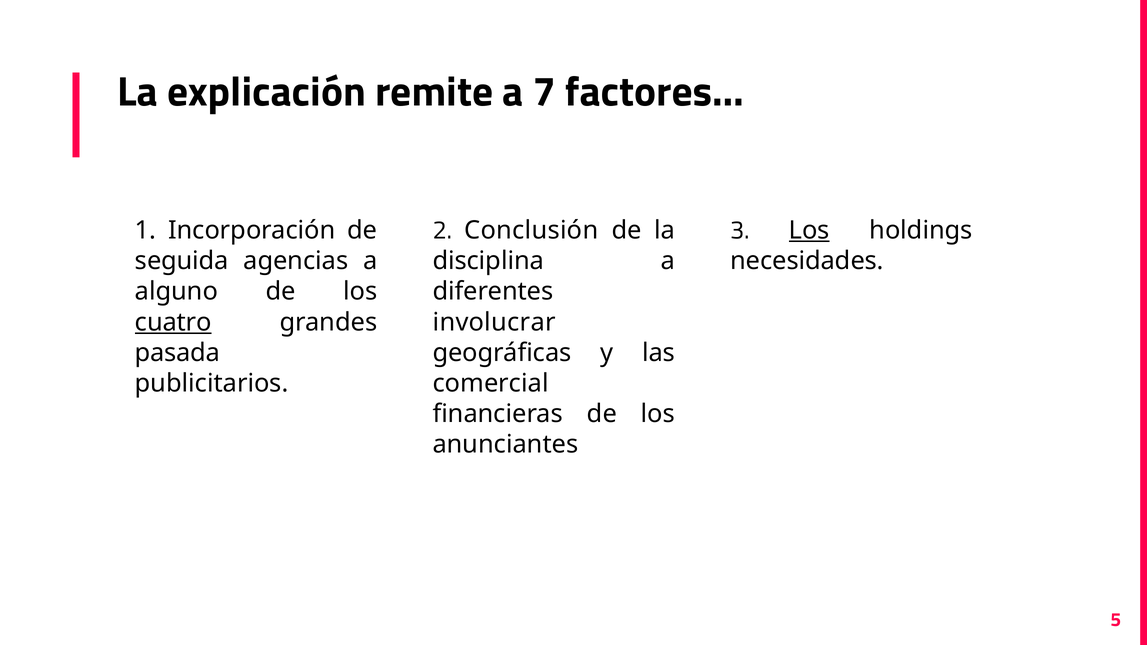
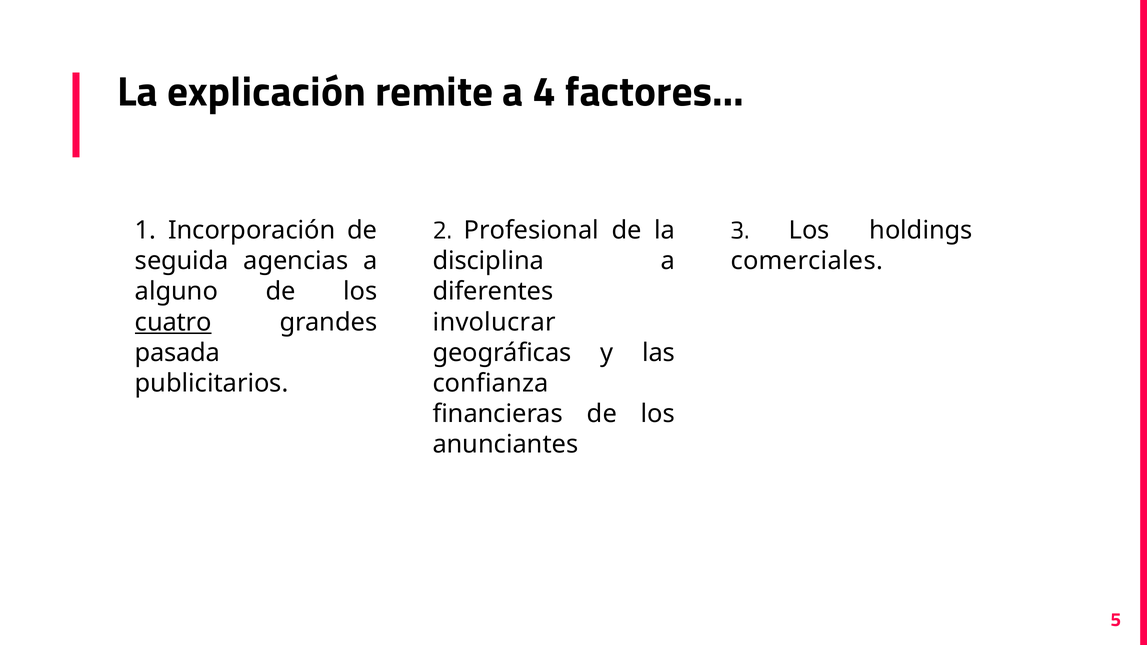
7: 7 -> 4
Conclusión: Conclusión -> Profesional
Los at (809, 231) underline: present -> none
necesidades: necesidades -> comerciales
comercial: comercial -> confianza
